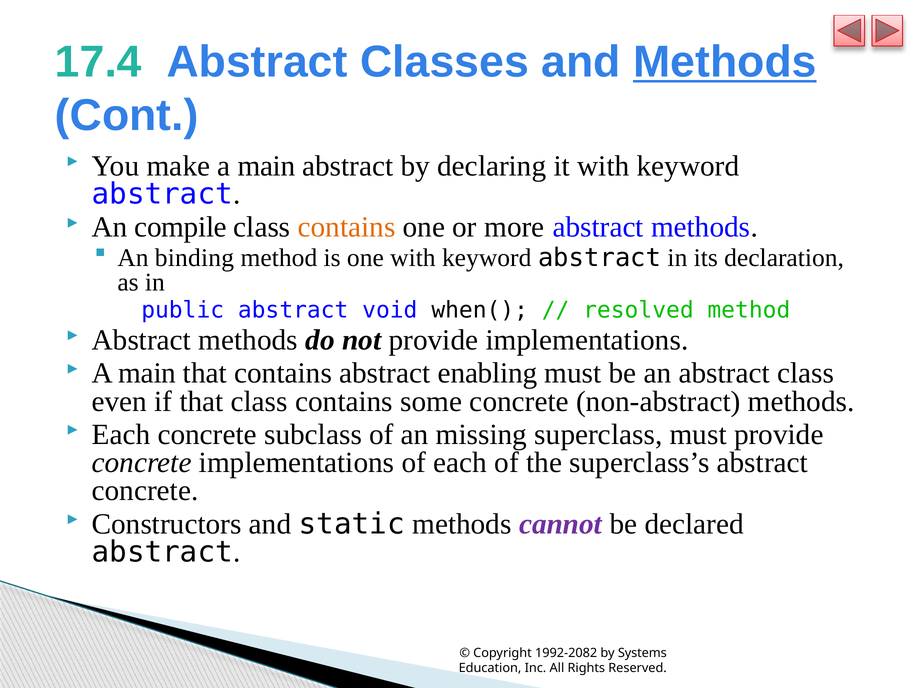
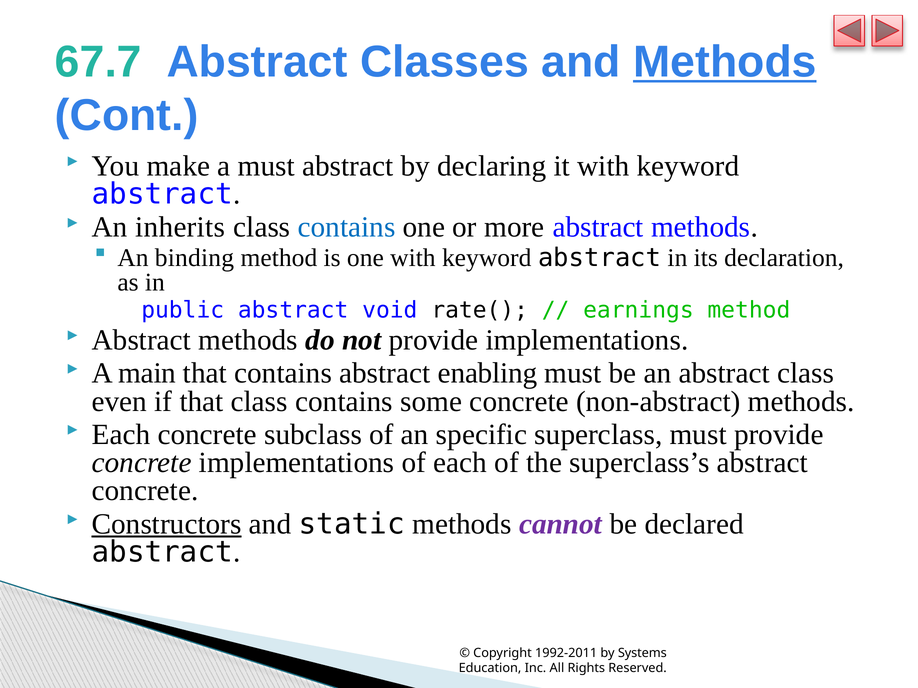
17.4: 17.4 -> 67.7
make a main: main -> must
compile: compile -> inherits
contains at (347, 227) colour: orange -> blue
when(: when( -> rate(
resolved: resolved -> earnings
missing: missing -> specific
Constructors underline: none -> present
1992-2082: 1992-2082 -> 1992-2011
